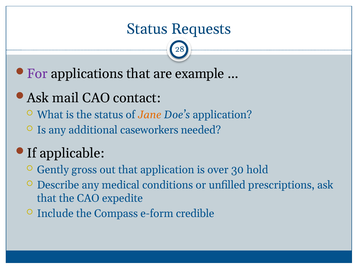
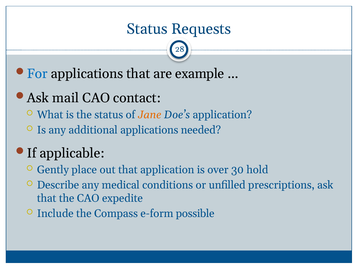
For colour: purple -> blue
additional caseworkers: caseworkers -> applications
gross: gross -> place
credible: credible -> possible
